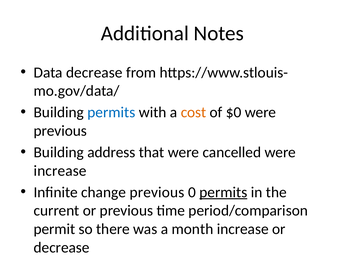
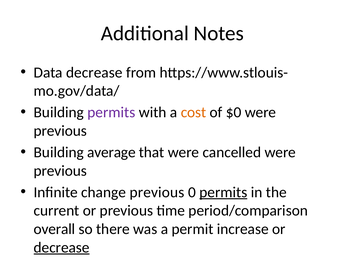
permits at (111, 112) colour: blue -> purple
address: address -> average
increase at (60, 171): increase -> previous
permit: permit -> overall
month: month -> permit
decrease at (62, 247) underline: none -> present
